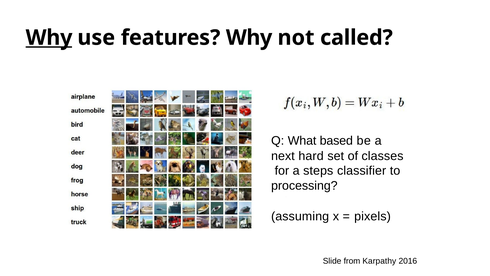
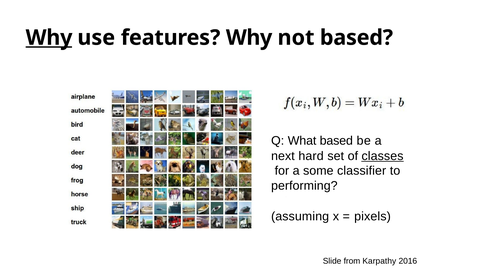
not called: called -> based
classes underline: none -> present
steps: steps -> some
processing: processing -> performing
